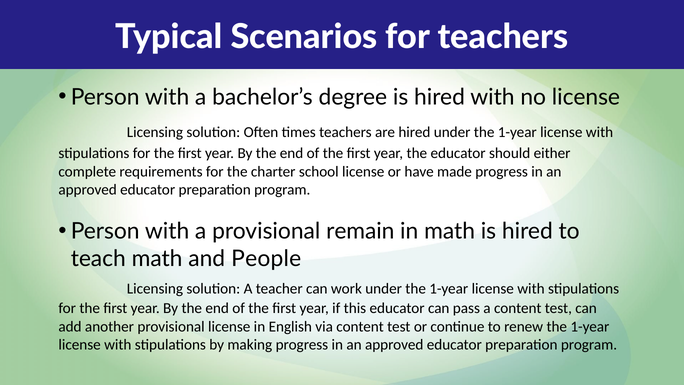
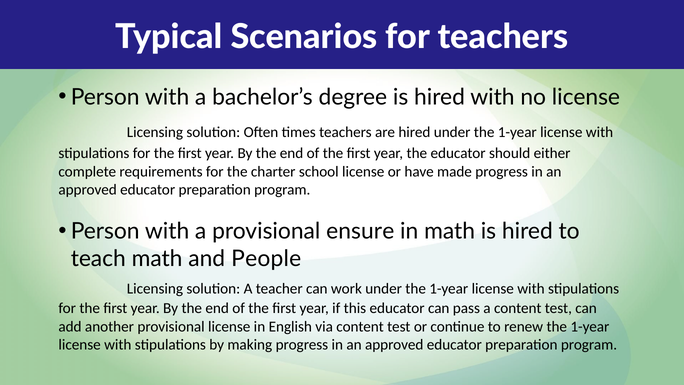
remain: remain -> ensure
